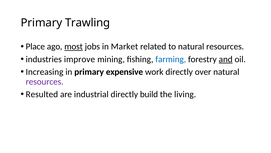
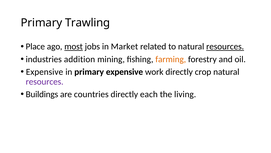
resources at (225, 46) underline: none -> present
improve: improve -> addition
farming colour: blue -> orange
and underline: present -> none
Increasing at (45, 72): Increasing -> Expensive
over: over -> crop
Resulted: Resulted -> Buildings
industrial: industrial -> countries
build: build -> each
